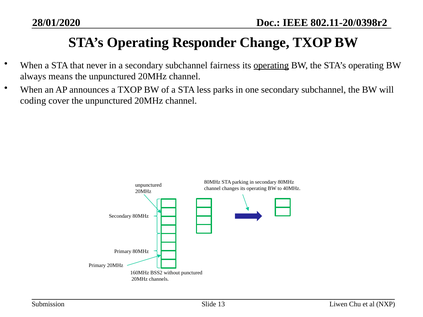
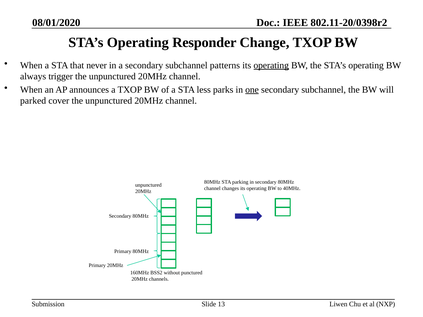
28/01/2020: 28/01/2020 -> 08/01/2020
fairness: fairness -> patterns
means: means -> trigger
one underline: none -> present
coding: coding -> parked
